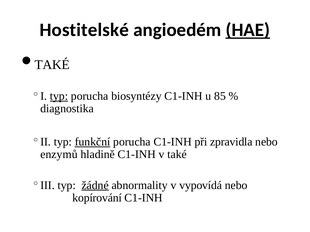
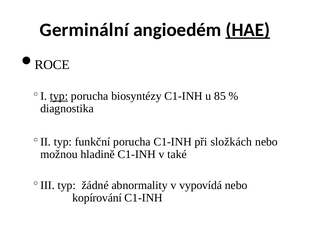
Hostitelské: Hostitelské -> Germinální
TAKÉ at (52, 65): TAKÉ -> ROCE
funkční underline: present -> none
zpravidla: zpravidla -> složkách
enzymů: enzymů -> možnou
žádné underline: present -> none
